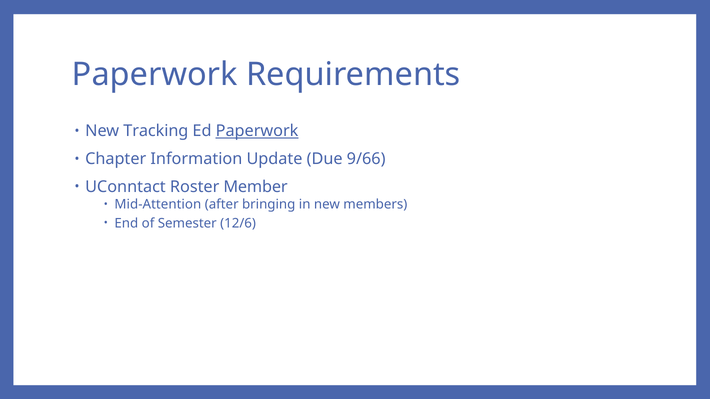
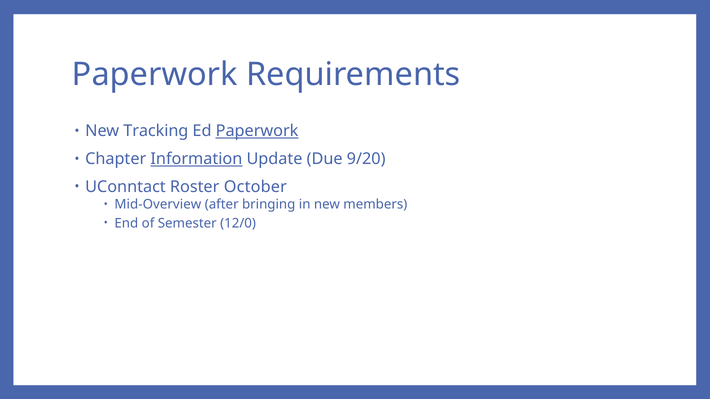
Information underline: none -> present
9/66: 9/66 -> 9/20
Member: Member -> October
Mid-Attention: Mid-Attention -> Mid-Overview
12/6: 12/6 -> 12/0
